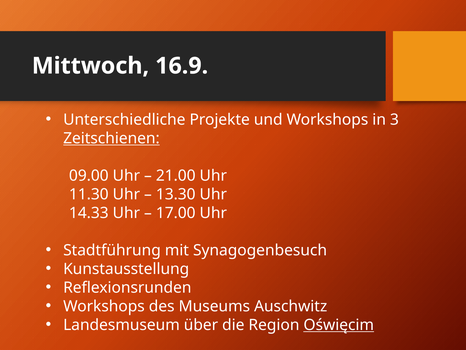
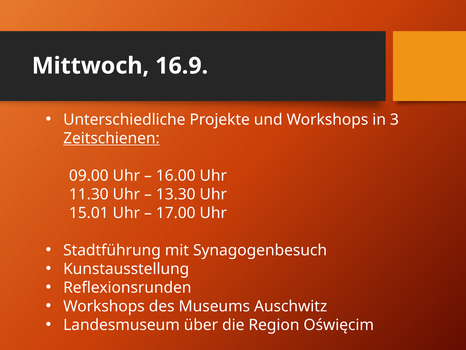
21.00: 21.00 -> 16.00
14.33: 14.33 -> 15.01
Oświęcim underline: present -> none
